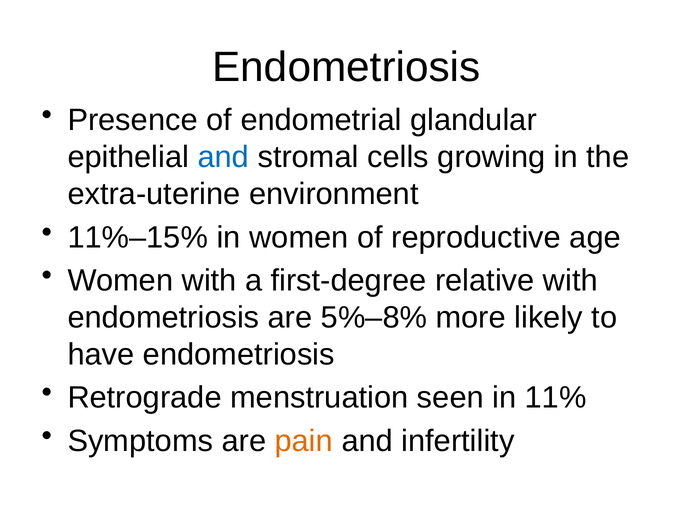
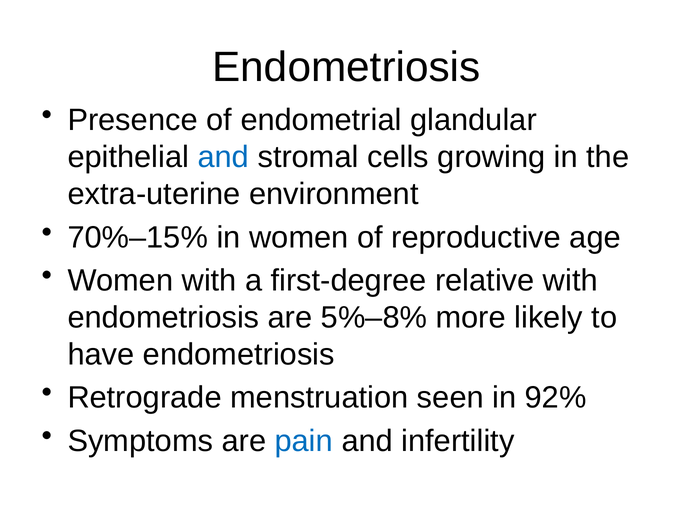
11%–15%: 11%–15% -> 70%–15%
11%: 11% -> 92%
pain colour: orange -> blue
